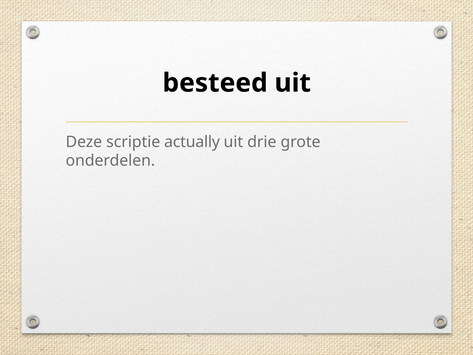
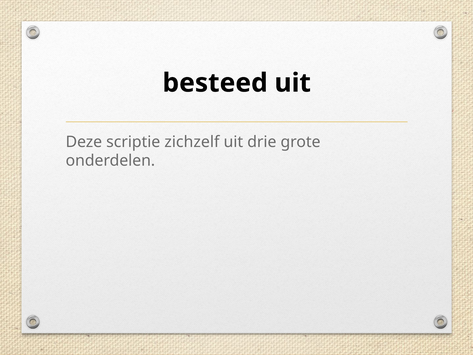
actually: actually -> zichzelf
